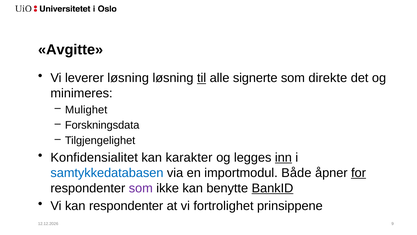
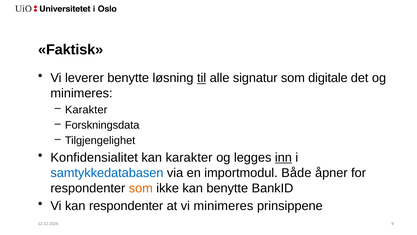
Avgitte: Avgitte -> Faktisk
leverer løsning: løsning -> benytte
signerte: signerte -> signatur
direkte: direkte -> digitale
Mulighet at (86, 110): Mulighet -> Karakter
for underline: present -> none
som at (141, 188) colour: purple -> orange
BankID underline: present -> none
vi fortrolighet: fortrolighet -> minimeres
